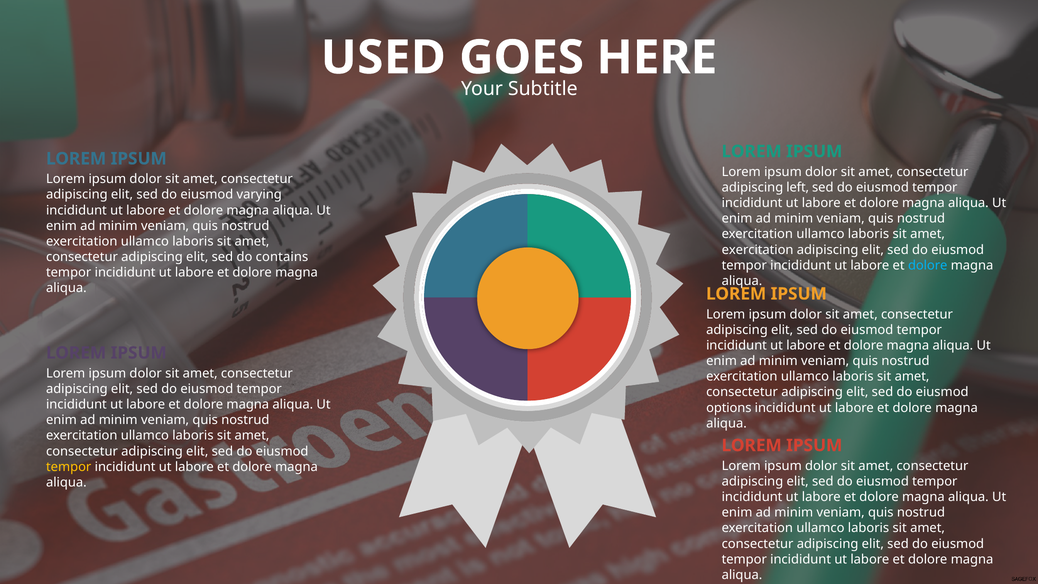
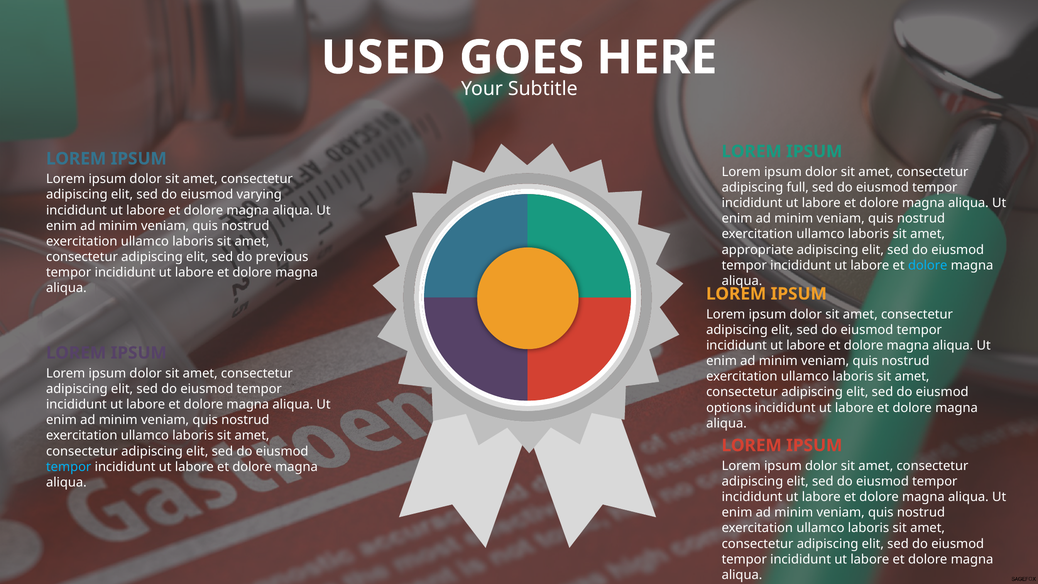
left: left -> full
exercitation at (758, 250): exercitation -> appropriate
contains: contains -> previous
tempor at (69, 467) colour: yellow -> light blue
